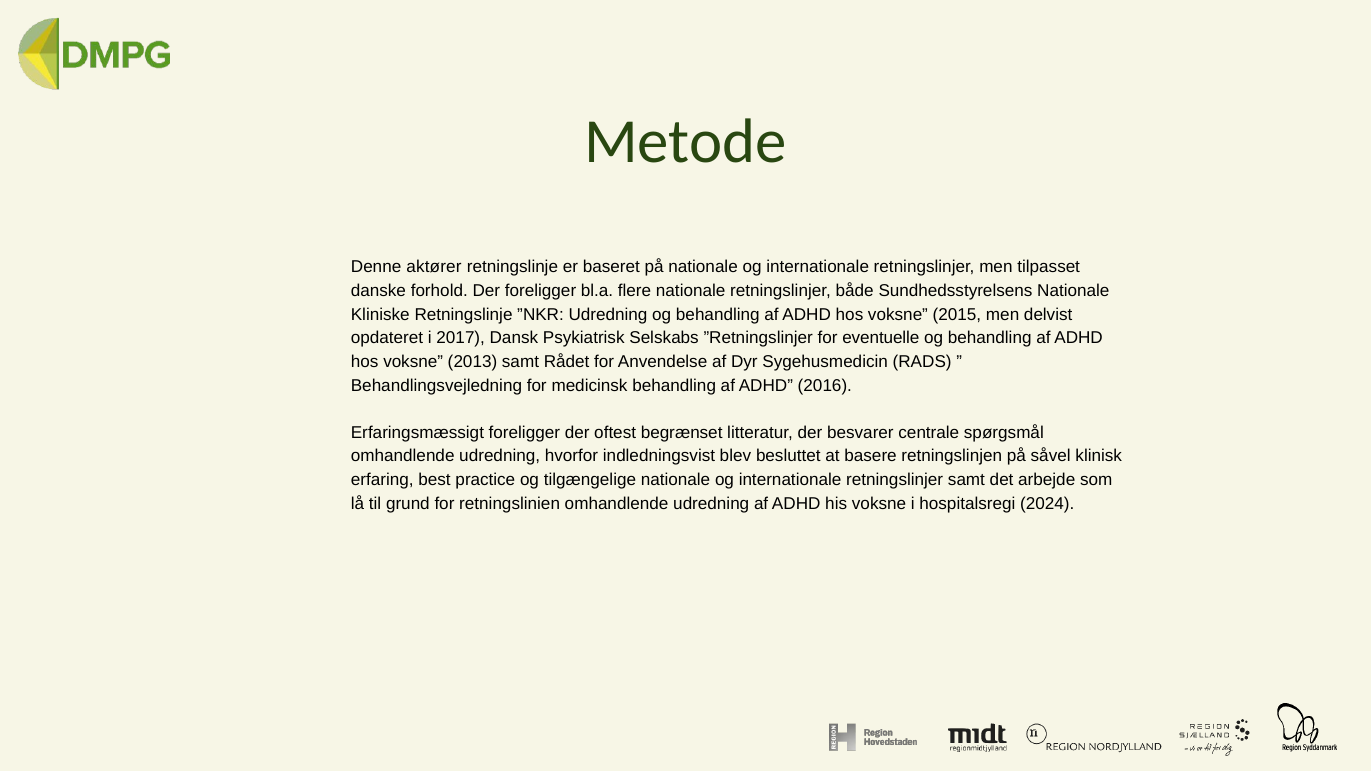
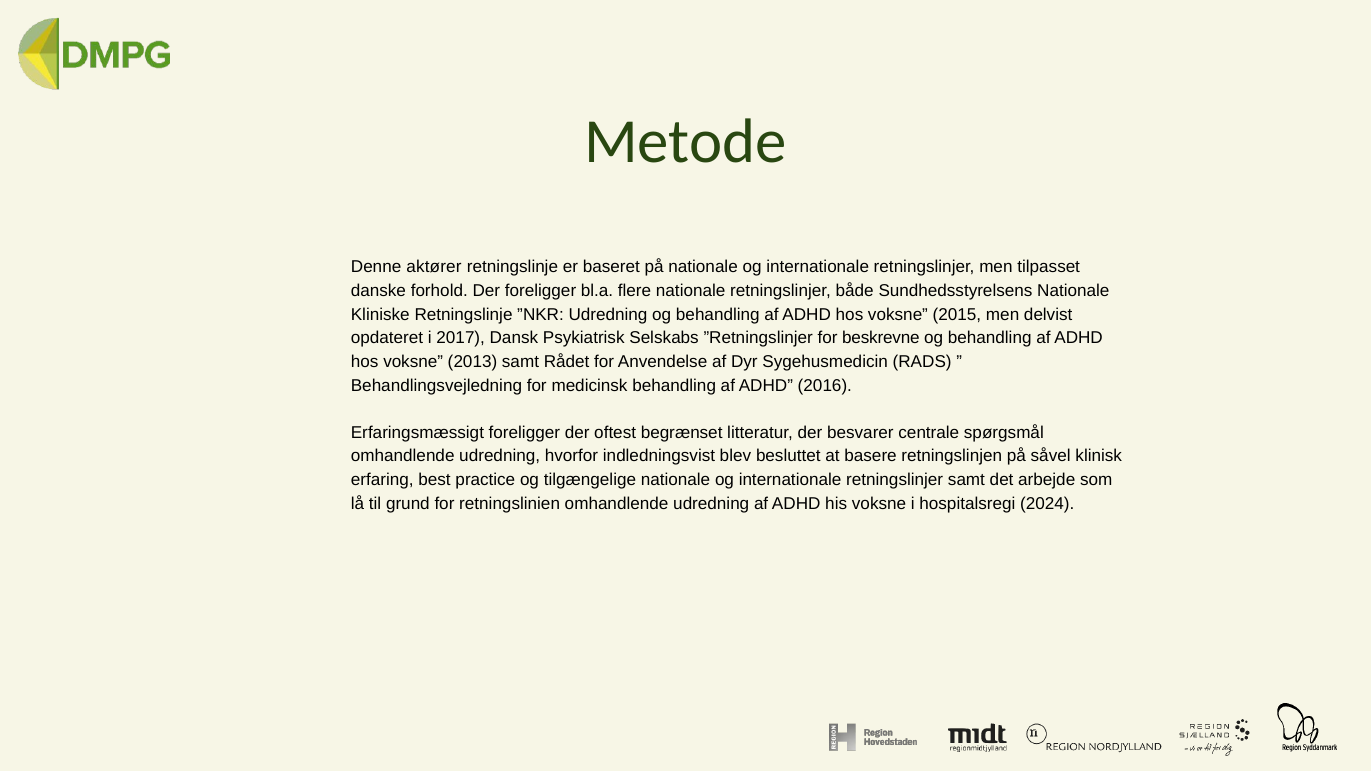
eventuelle: eventuelle -> beskrevne
